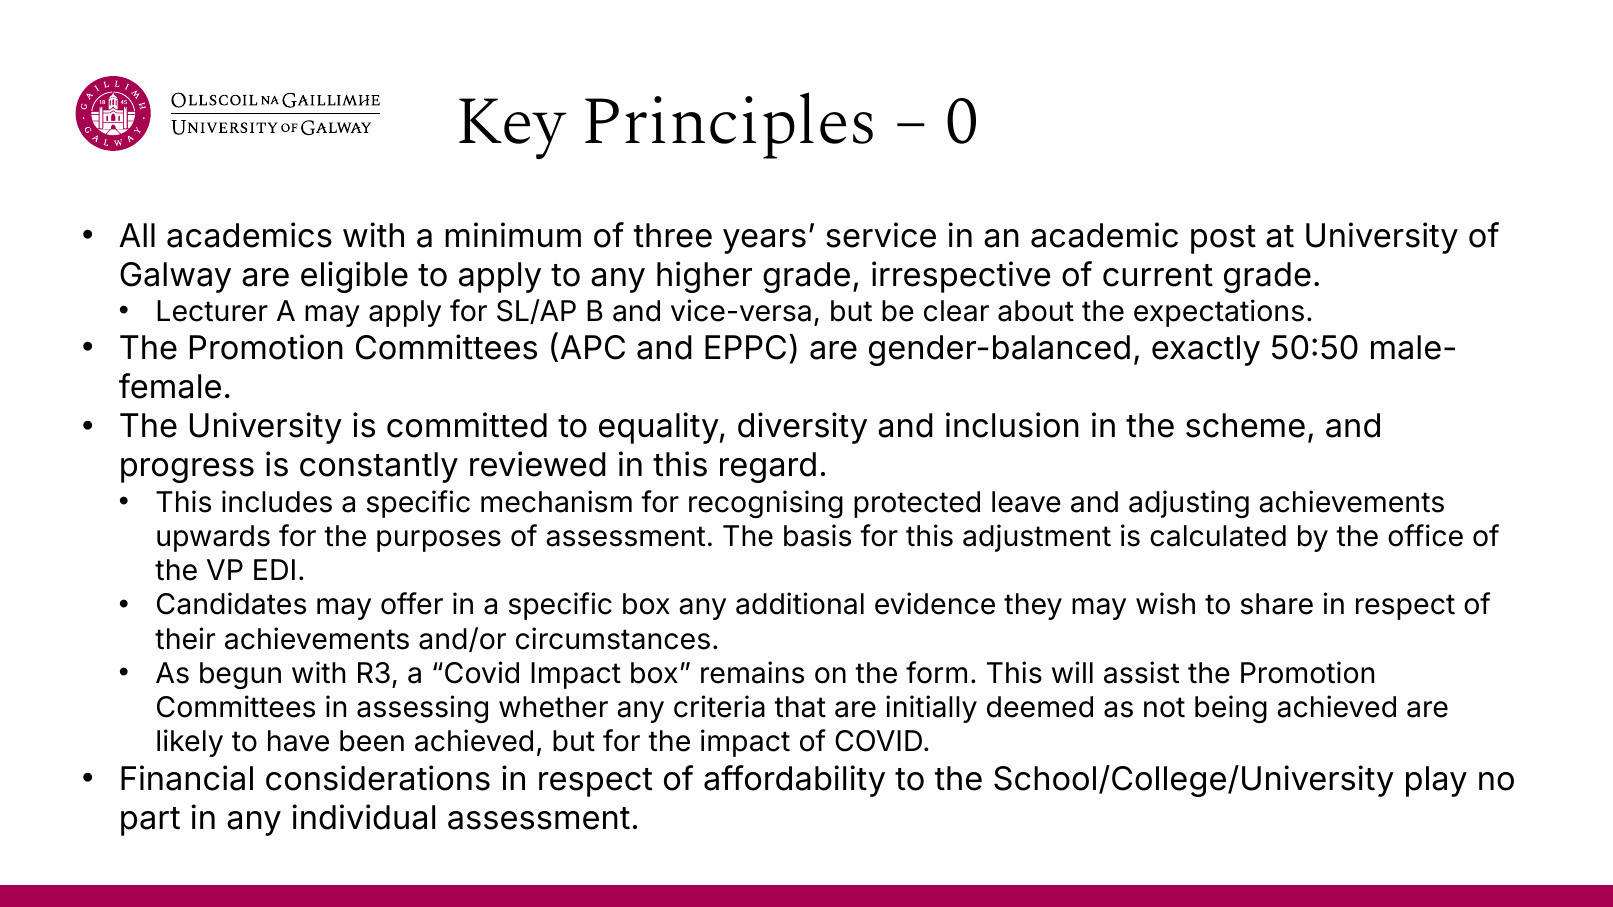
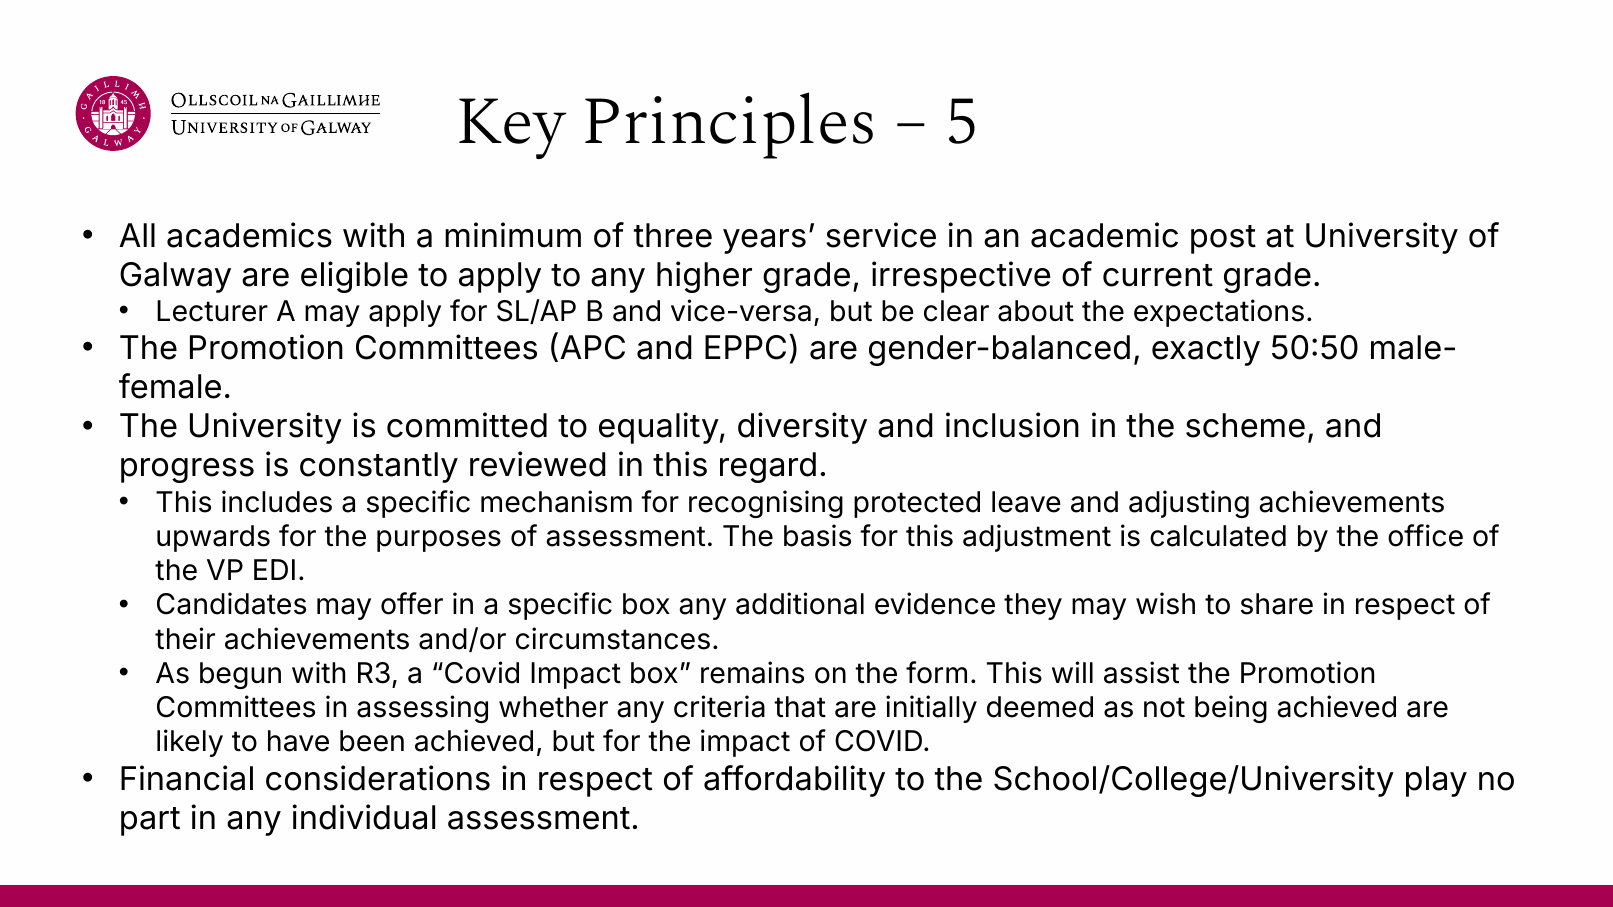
0: 0 -> 5
